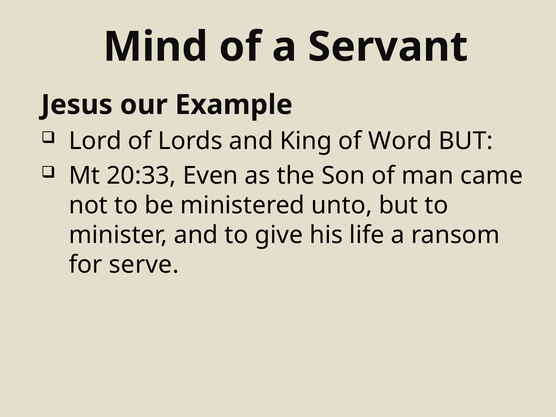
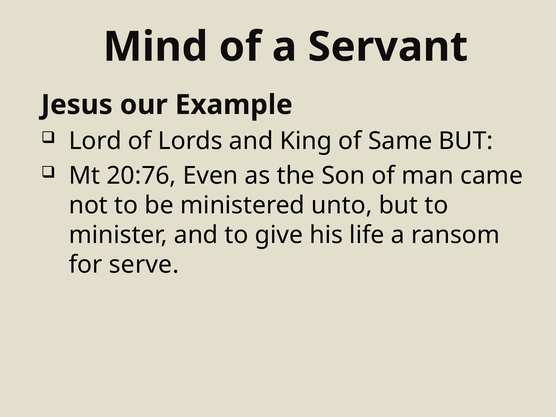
Word: Word -> Same
20:33: 20:33 -> 20:76
